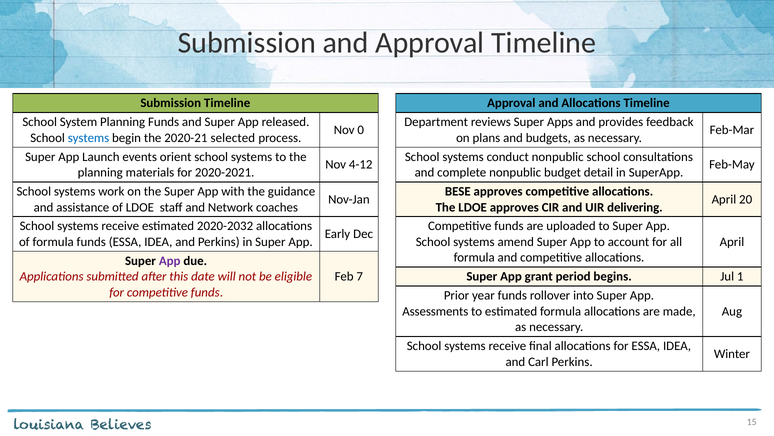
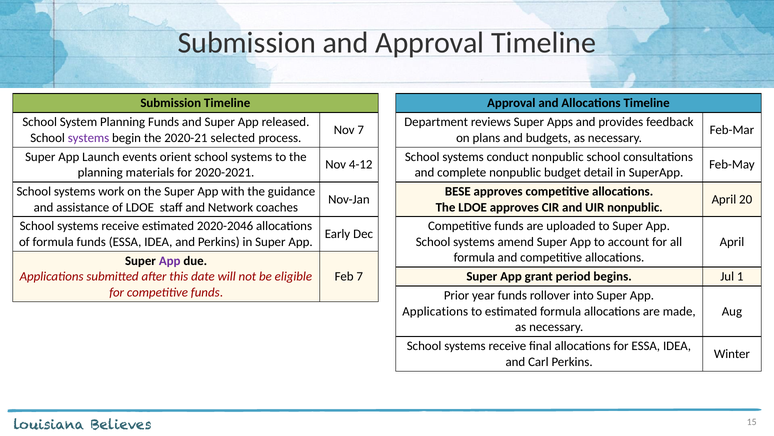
Nov 0: 0 -> 7
systems at (89, 138) colour: blue -> purple
UIR delivering: delivering -> nonpublic
2020-2032: 2020-2032 -> 2020-2046
Assessments at (435, 311): Assessments -> Applications
